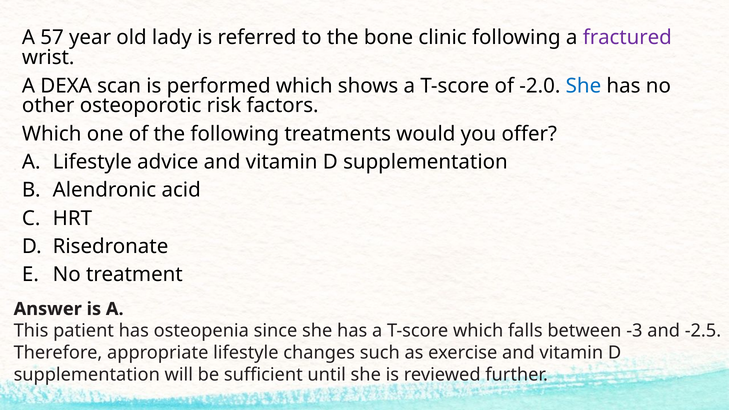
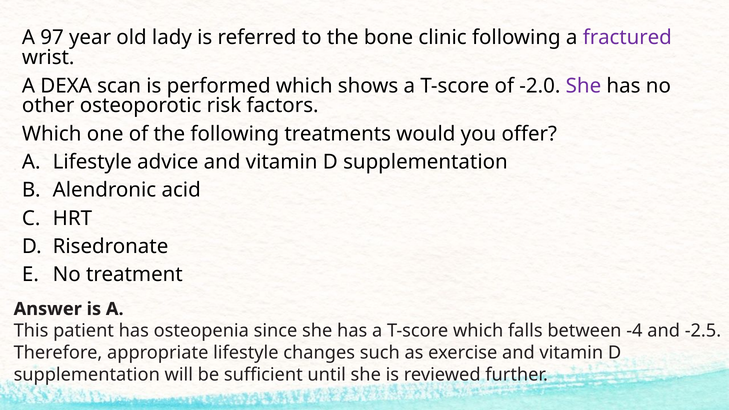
57: 57 -> 97
She at (583, 86) colour: blue -> purple
-3: -3 -> -4
